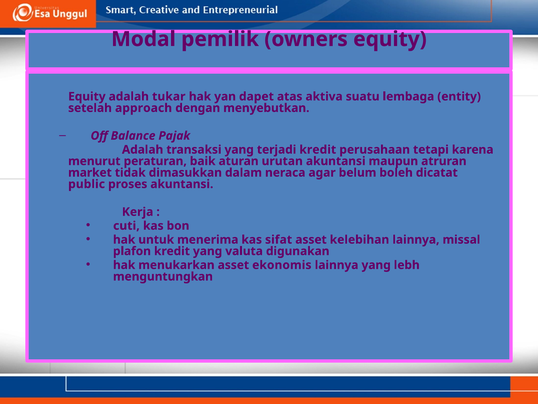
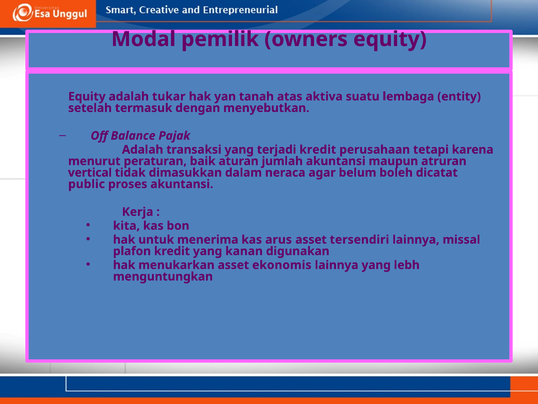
dapet: dapet -> tanah
approach: approach -> termasuk
urutan: urutan -> jumlah
market: market -> vertical
cuti: cuti -> kita
sifat: sifat -> arus
kelebihan: kelebihan -> tersendiri
valuta: valuta -> kanan
